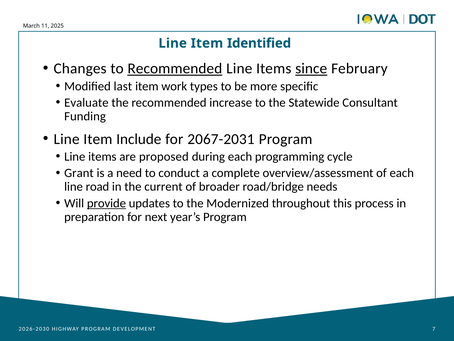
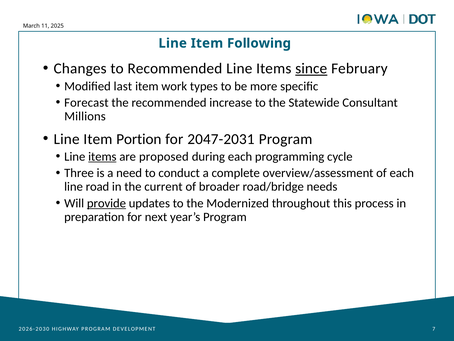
Identified: Identified -> Following
Recommended at (175, 68) underline: present -> none
Evaluate: Evaluate -> Forecast
Funding: Funding -> Millions
Include: Include -> Portion
2067-2031: 2067-2031 -> 2047-2031
items at (102, 156) underline: none -> present
Grant: Grant -> Three
